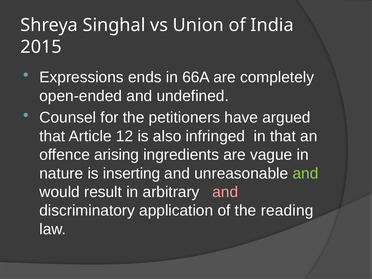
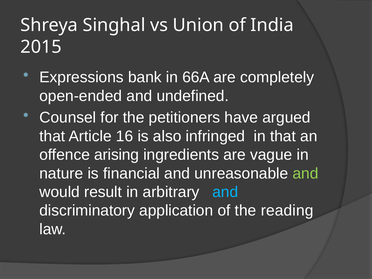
ends: ends -> bank
12: 12 -> 16
inserting: inserting -> financial
and at (225, 192) colour: pink -> light blue
